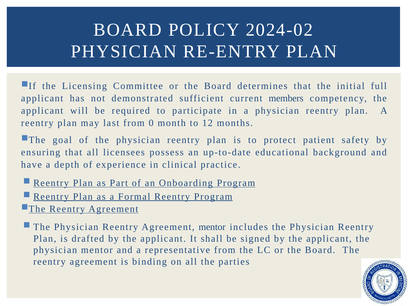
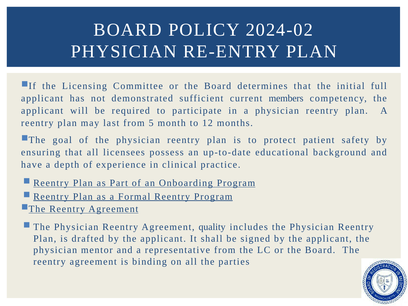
0: 0 -> 5
Agreement mentor: mentor -> quality
